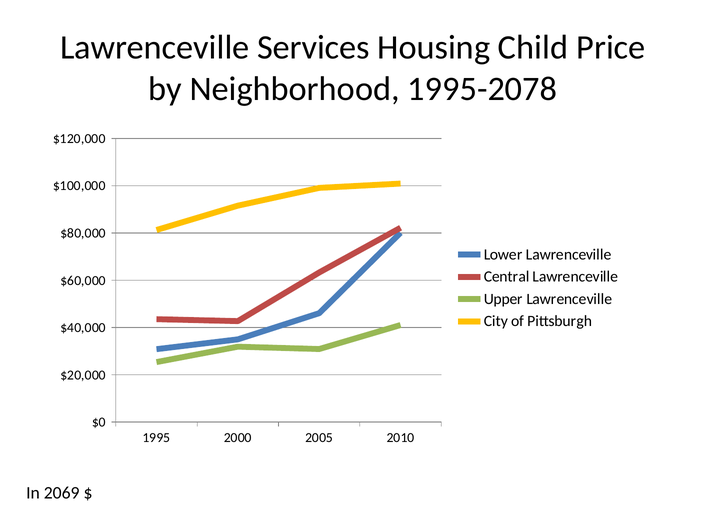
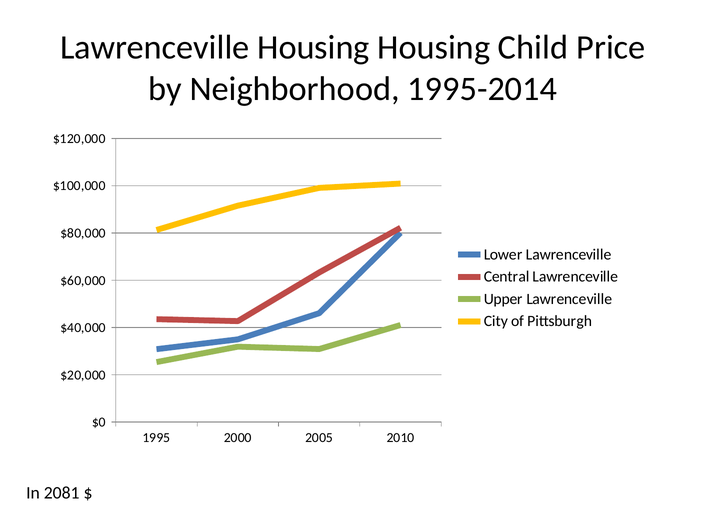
Lawrenceville Services: Services -> Housing
1995-2078: 1995-2078 -> 1995-2014
2069: 2069 -> 2081
